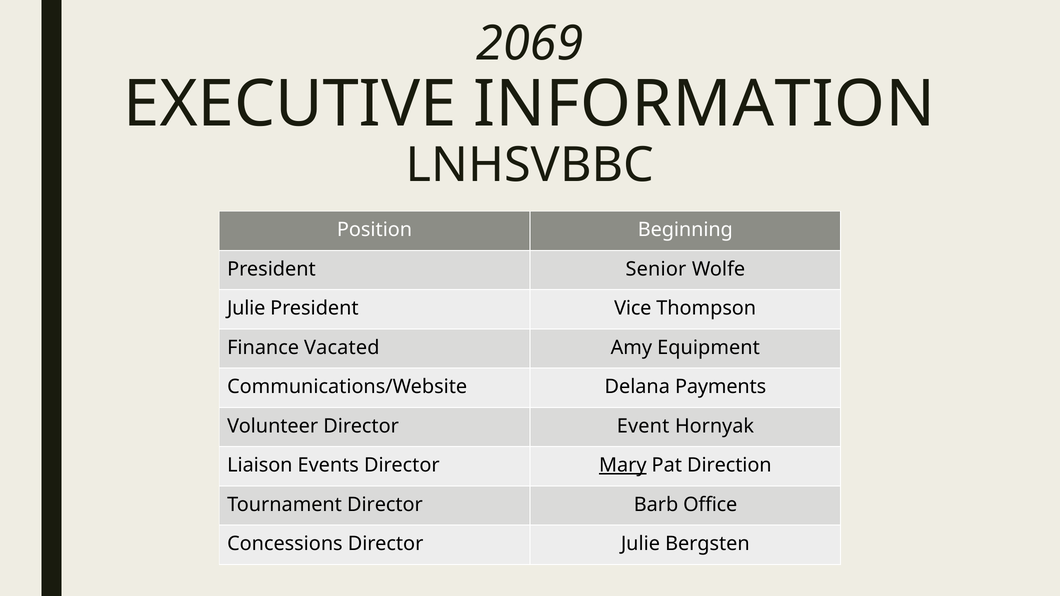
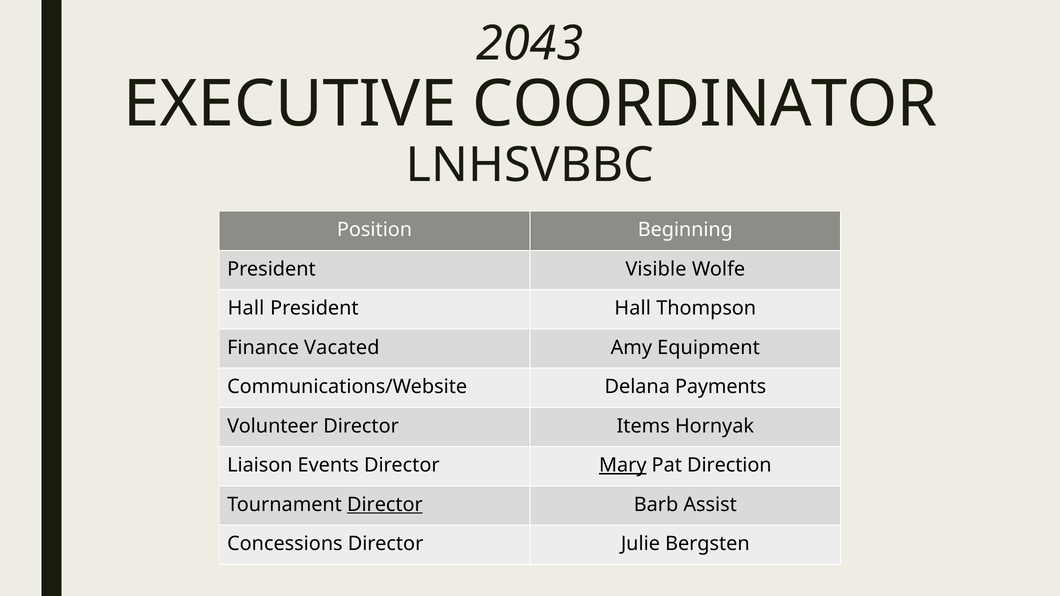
2069: 2069 -> 2043
INFORMATION: INFORMATION -> COORDINATOR
Senior: Senior -> Visible
Julie at (246, 308): Julie -> Hall
President Vice: Vice -> Hall
Event: Event -> Items
Director at (385, 505) underline: none -> present
Office: Office -> Assist
